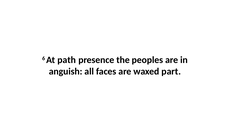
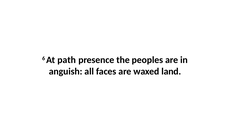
part: part -> land
